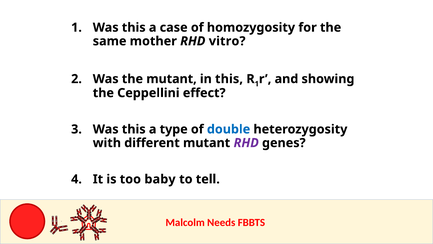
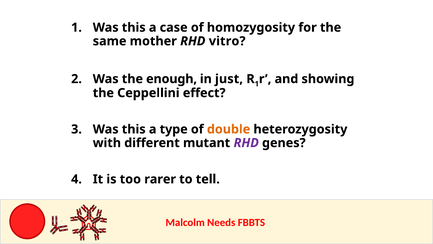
the mutant: mutant -> enough
in this: this -> just
double colour: blue -> orange
baby: baby -> rarer
